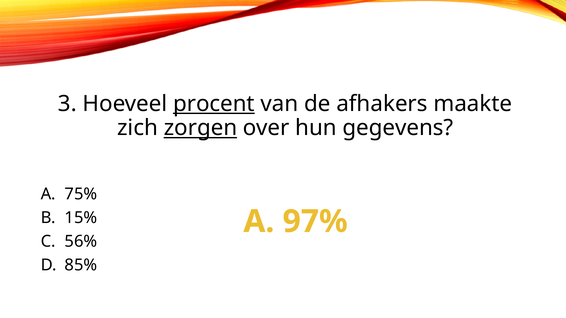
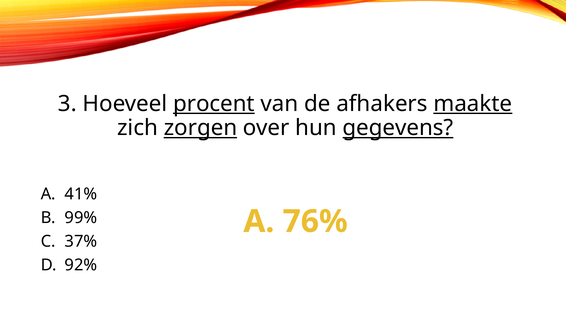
maakte underline: none -> present
gegevens underline: none -> present
75%: 75% -> 41%
15%: 15% -> 99%
97%: 97% -> 76%
56%: 56% -> 37%
85%: 85% -> 92%
